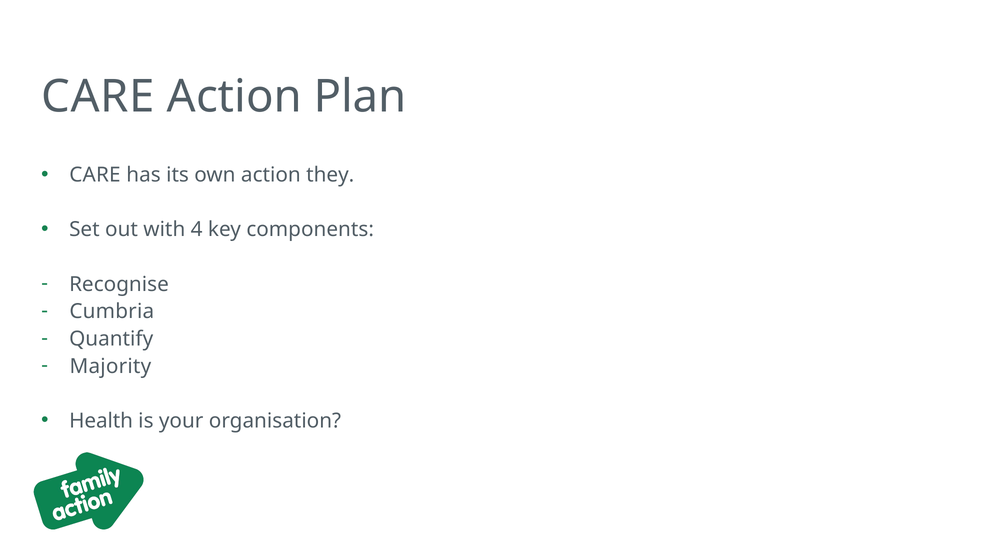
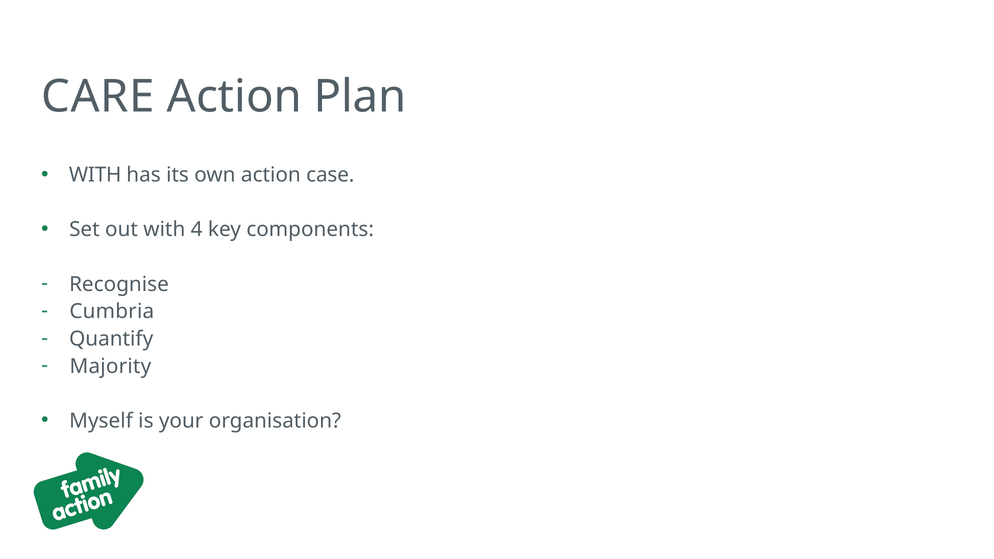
CARE at (95, 175): CARE -> WITH
they: they -> case
Health: Health -> Myself
